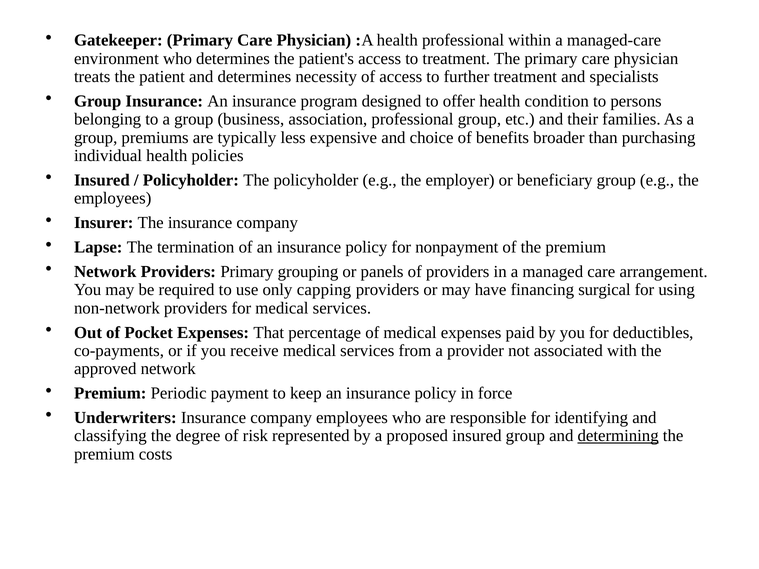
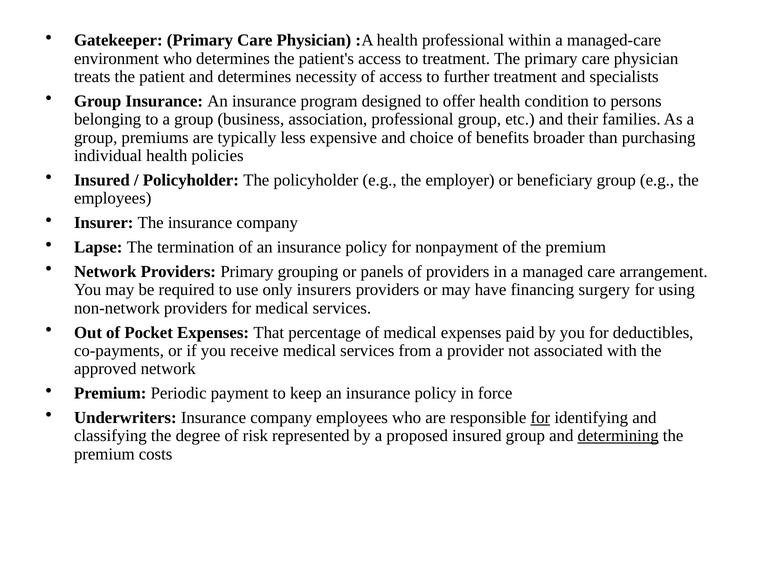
capping: capping -> insurers
surgical: surgical -> surgery
for at (540, 418) underline: none -> present
